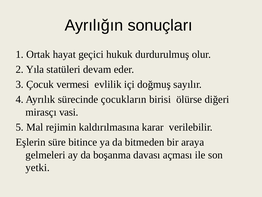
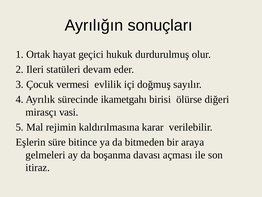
Yıla: Yıla -> Ileri
çocukların: çocukların -> ikametgahı
yetki: yetki -> itiraz
